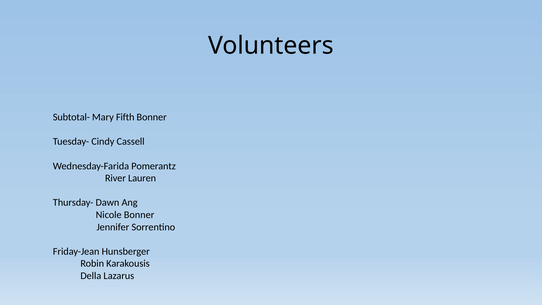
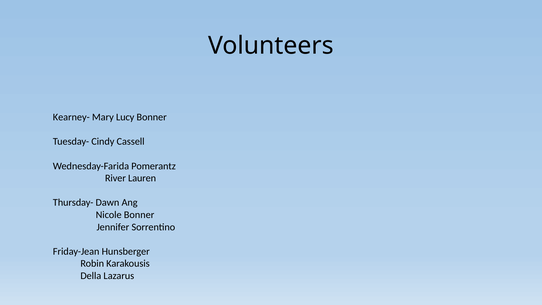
Subtotal-: Subtotal- -> Kearney-
Fifth: Fifth -> Lucy
